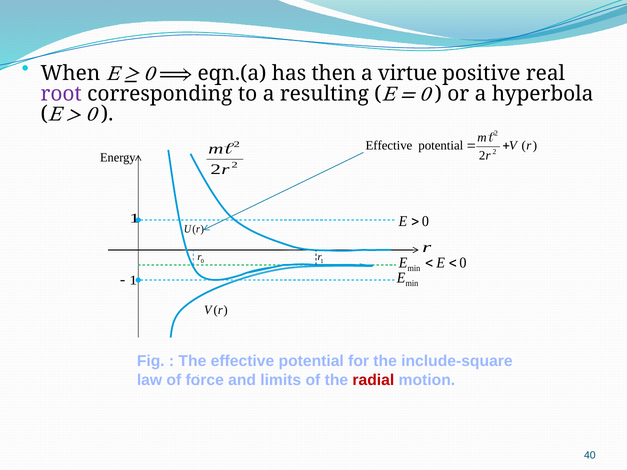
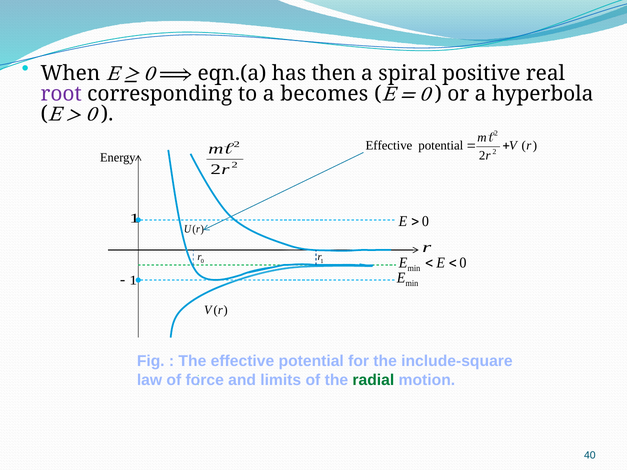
virtue: virtue -> spiral
resulting: resulting -> becomes
radial colour: red -> green
